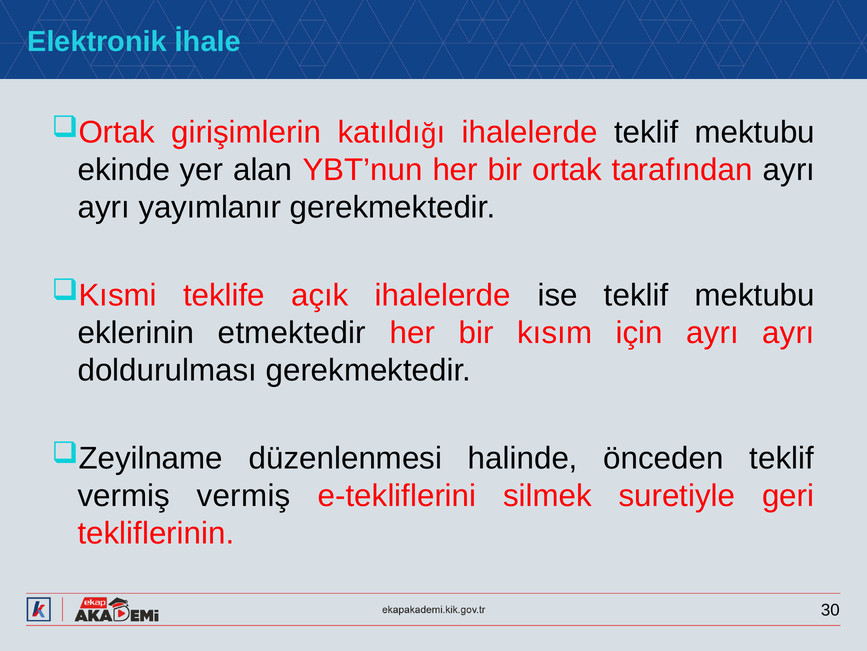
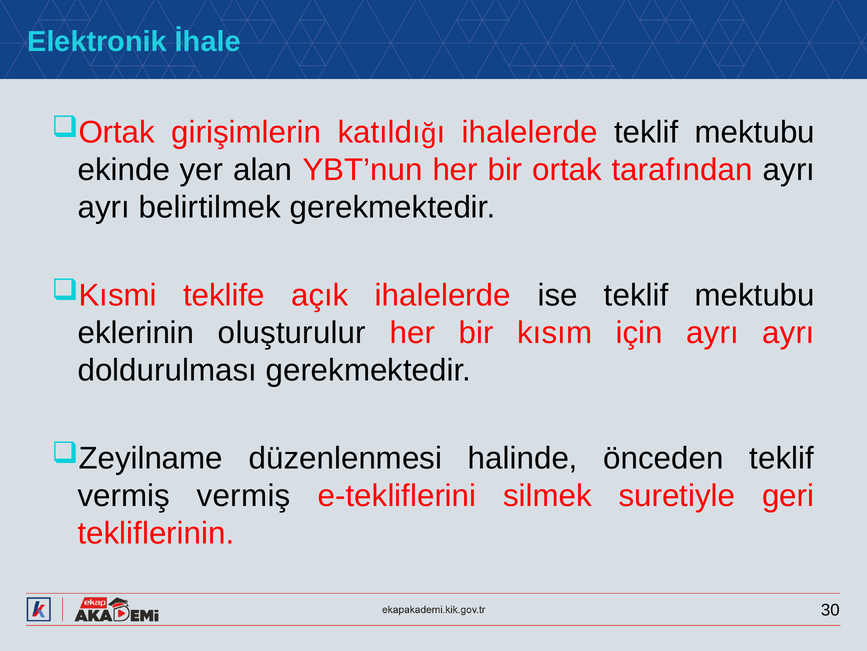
yayımlanır: yayımlanır -> belirtilmek
etmektedir: etmektedir -> oluşturulur
